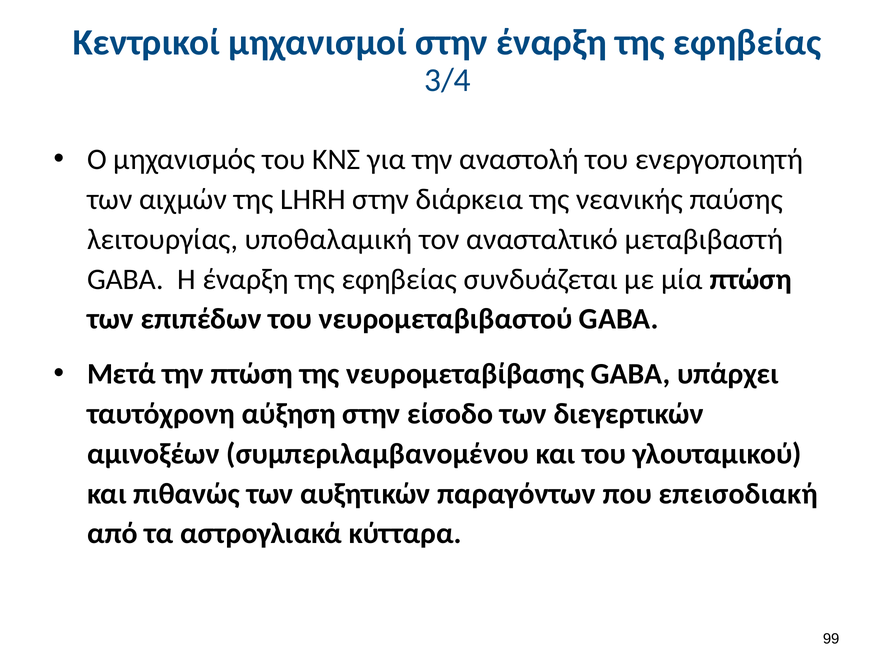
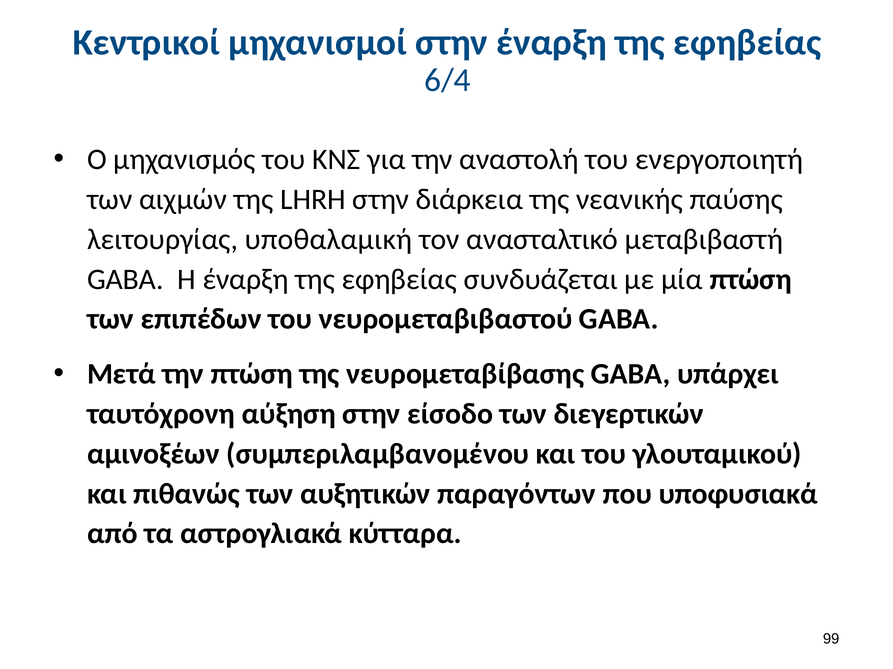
3/4: 3/4 -> 6/4
επεισοδιακή: επεισοδιακή -> υποφυσιακά
